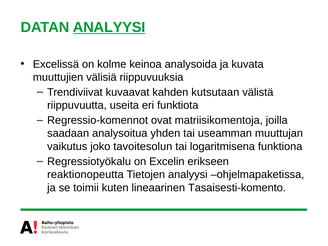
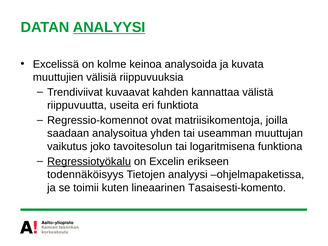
kutsutaan: kutsutaan -> kannattaa
Regressiotyökalu underline: none -> present
reaktionopeutta: reaktionopeutta -> todennäköisyys
